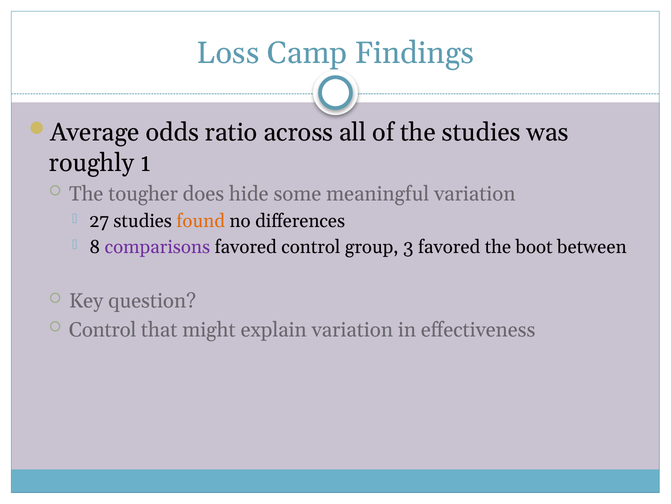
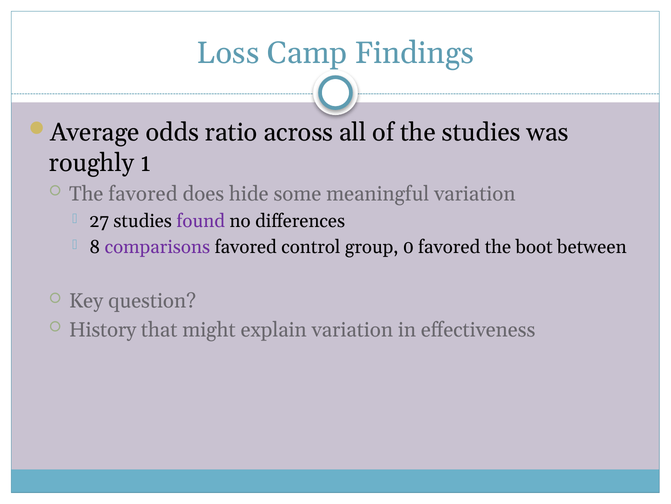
The tougher: tougher -> favored
found colour: orange -> purple
3: 3 -> 0
Control at (103, 329): Control -> History
